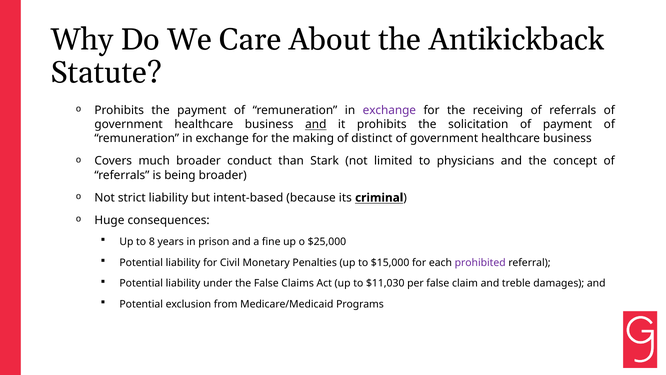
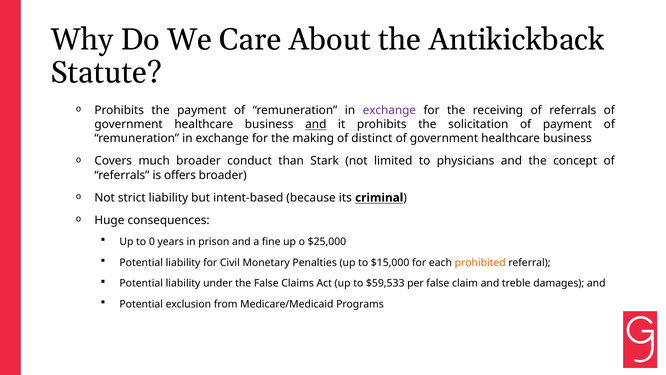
being: being -> offers
8: 8 -> 0
prohibited colour: purple -> orange
$11,030: $11,030 -> $59,533
